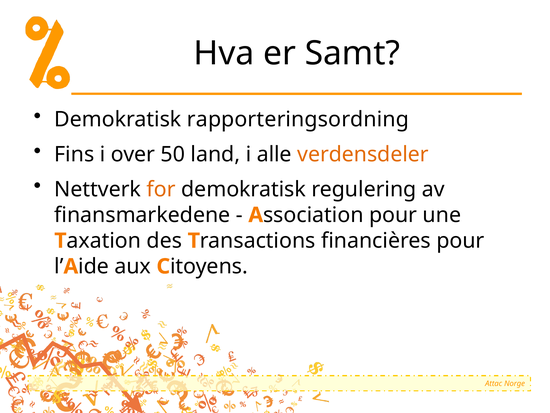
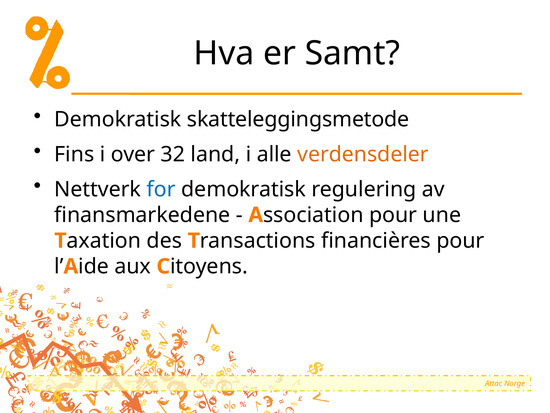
rapporteringsordning: rapporteringsordning -> skatteleggingsmetode
50: 50 -> 32
for colour: orange -> blue
